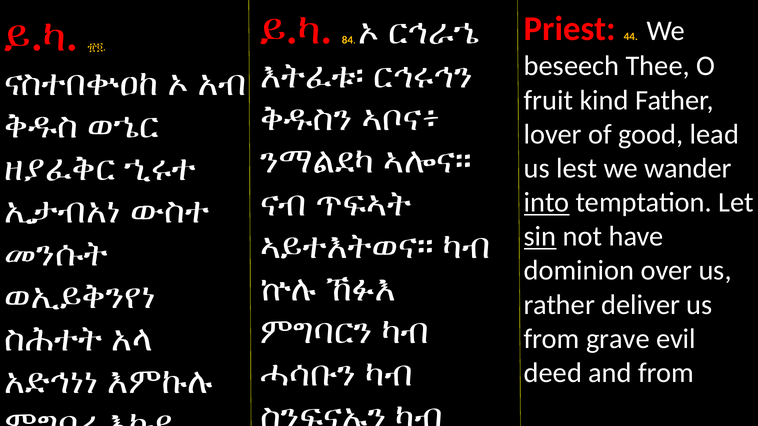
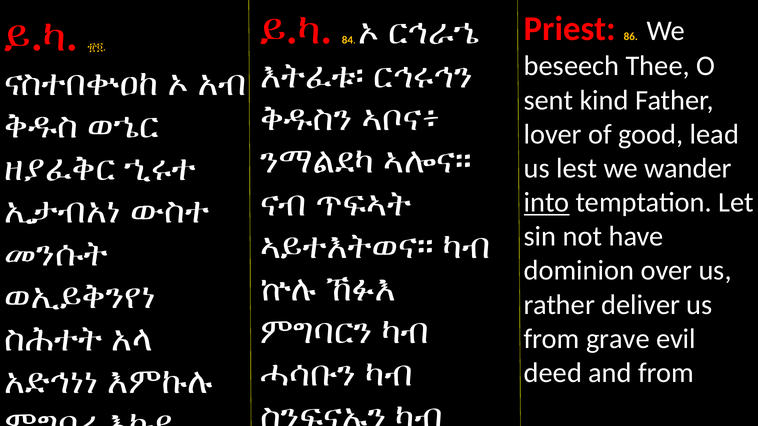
44: 44 -> 86
fruit: fruit -> sent
sin underline: present -> none
